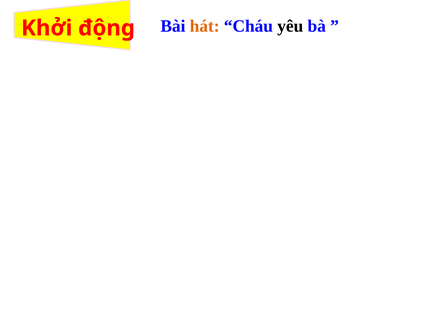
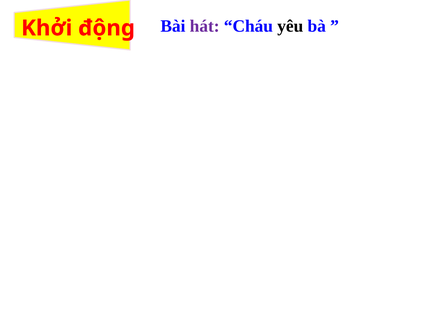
hát colour: orange -> purple
